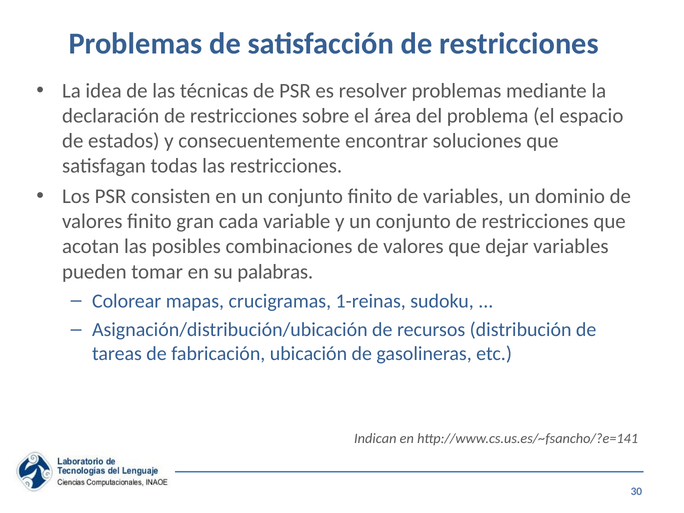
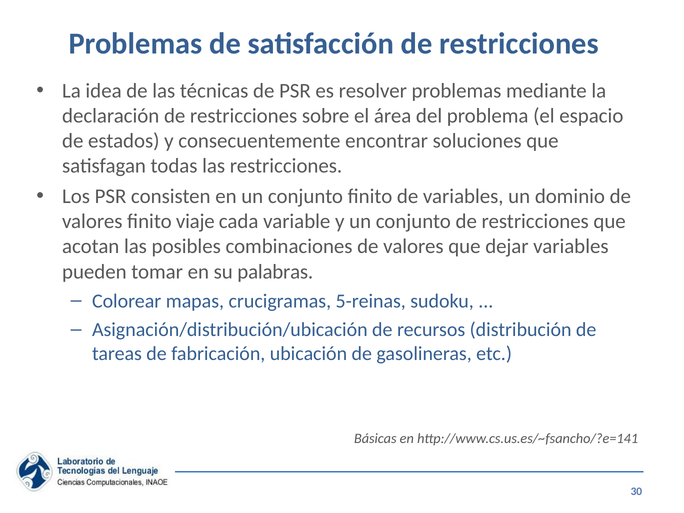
gran: gran -> viaje
1-reinas: 1-reinas -> 5-reinas
Indican: Indican -> Básicas
